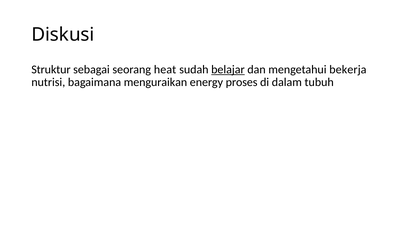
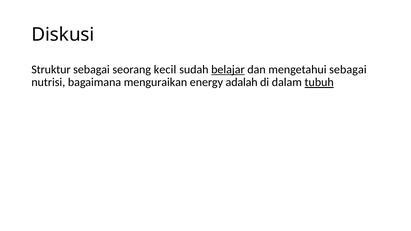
heat: heat -> kecil
mengetahui bekerja: bekerja -> sebagai
proses: proses -> adalah
tubuh underline: none -> present
